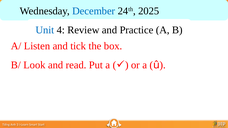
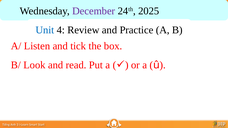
December colour: blue -> purple
